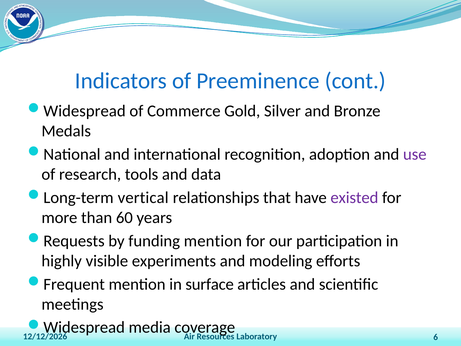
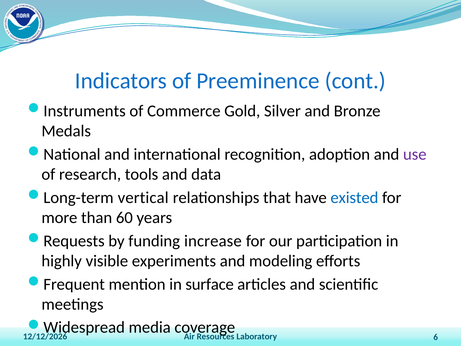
Widespread at (85, 111): Widespread -> Instruments
existed colour: purple -> blue
funding mention: mention -> increase
